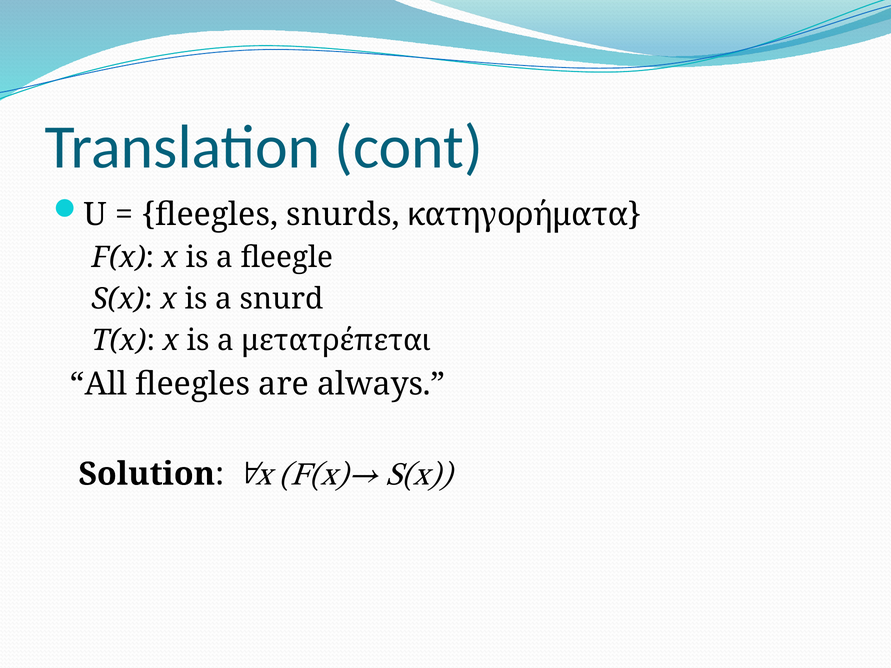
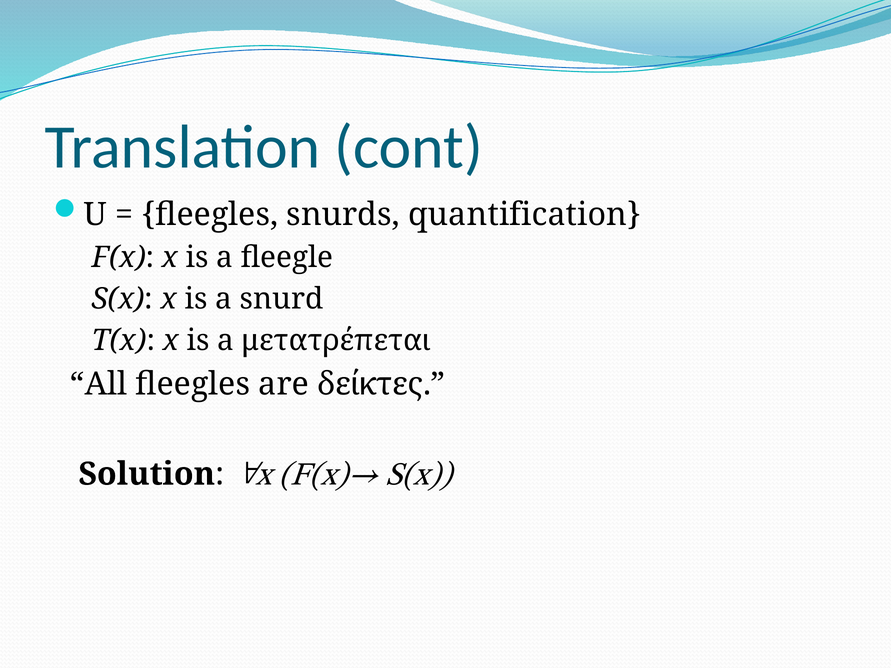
κατηγορήματα: κατηγορήματα -> quantification
always: always -> δείκτες
